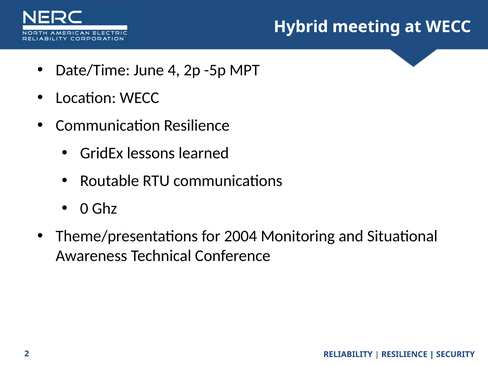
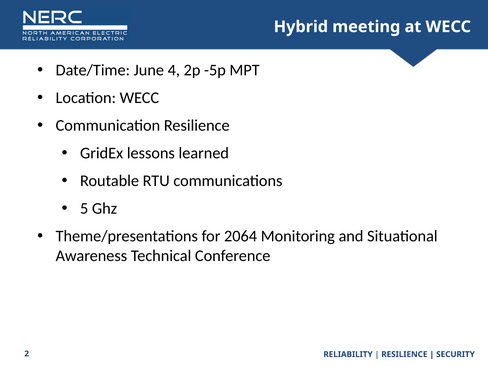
0: 0 -> 5
2004: 2004 -> 2064
